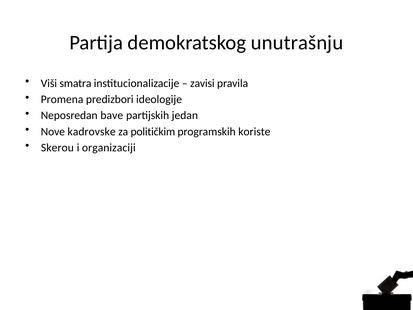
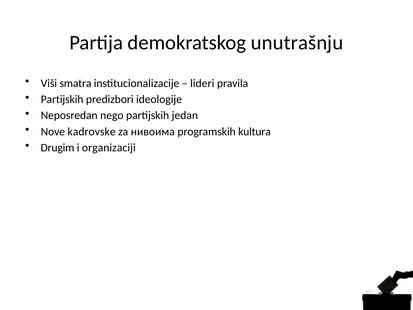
zavisi: zavisi -> lideri
Promena at (62, 99): Promena -> Partijskih
bave: bave -> nego
političkim: političkim -> нивоима
koriste: koriste -> kultura
Skerou: Skerou -> Drugim
